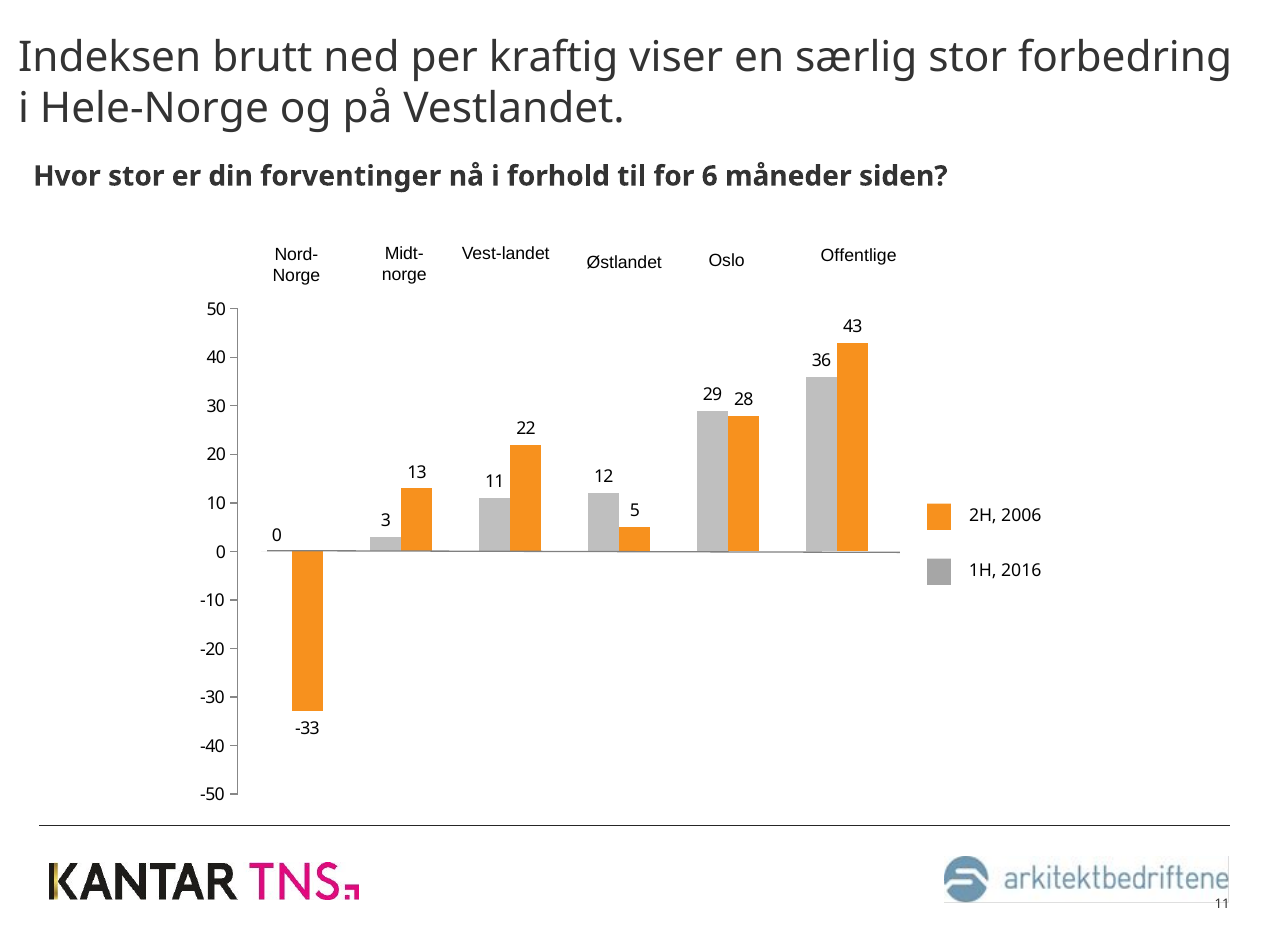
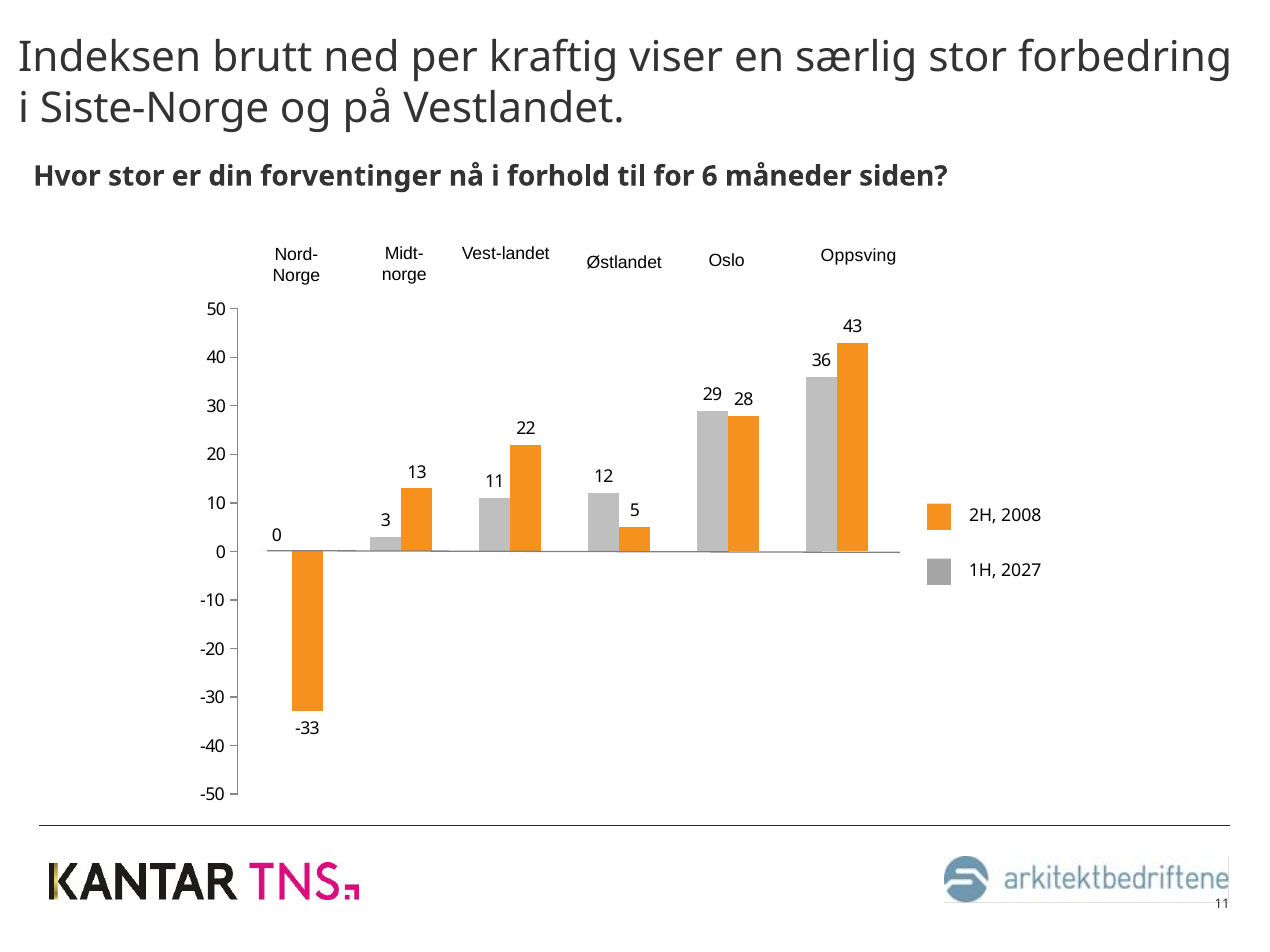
Hele-Norge: Hele-Norge -> Siste-Norge
Offentlige: Offentlige -> Oppsving
2006: 2006 -> 2008
2016: 2016 -> 2027
